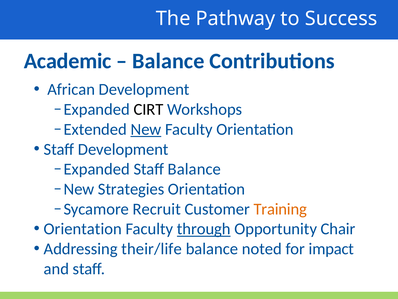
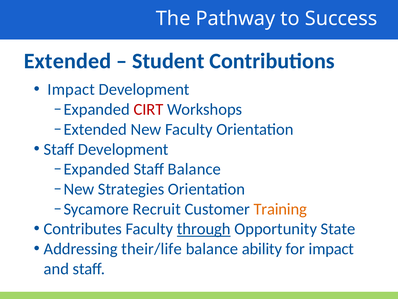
Academic at (68, 61): Academic -> Extended
Balance at (168, 61): Balance -> Student
African at (71, 89): African -> Impact
CIRT colour: black -> red
New at (146, 129) underline: present -> none
Orientation at (83, 229): Orientation -> Contributes
Chair: Chair -> State
noted: noted -> ability
